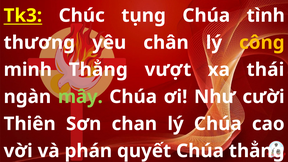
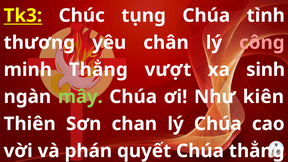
công colour: yellow -> pink
thái: thái -> sinh
cười: cười -> kiên
